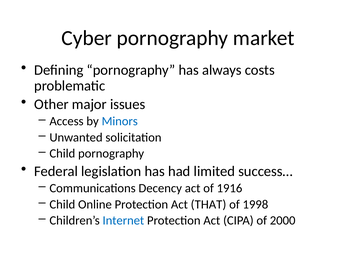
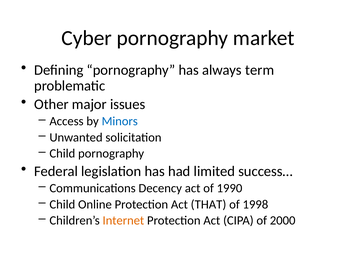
costs: costs -> term
1916: 1916 -> 1990
Internet colour: blue -> orange
